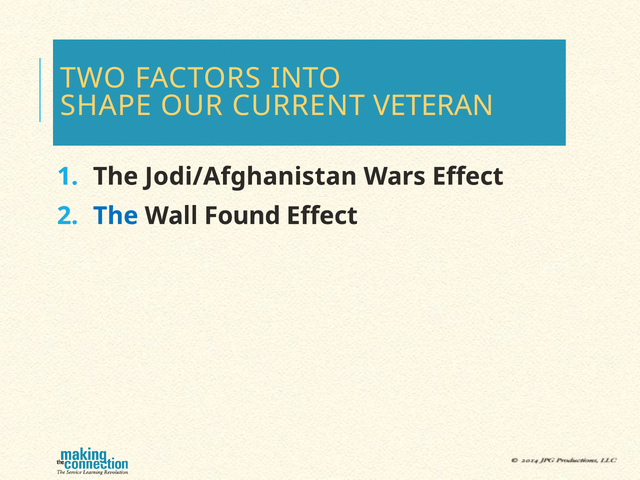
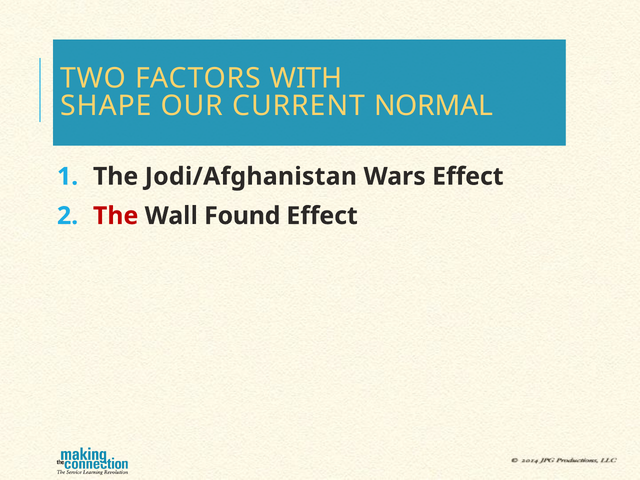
INTO: INTO -> WITH
VETERAN: VETERAN -> NORMAL
The at (116, 216) colour: blue -> red
